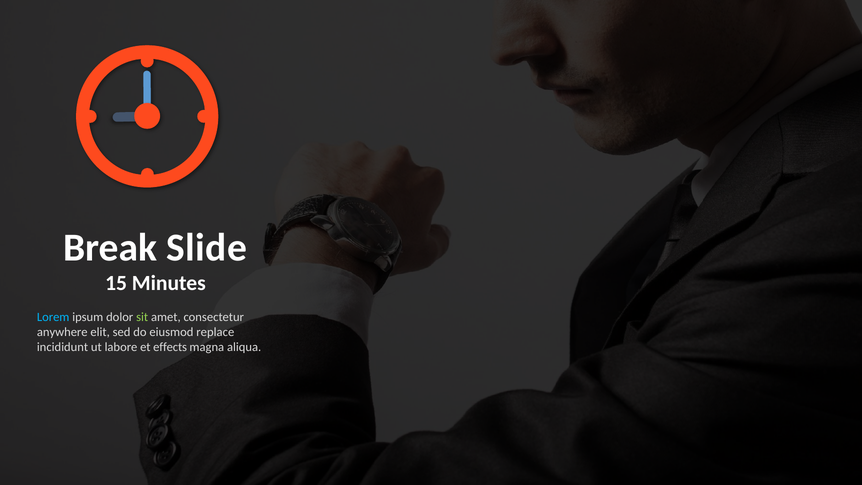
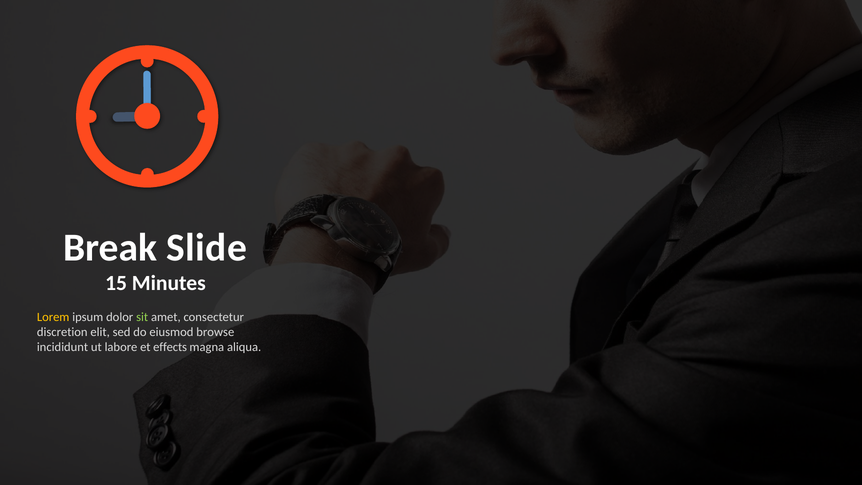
Lorem colour: light blue -> yellow
anywhere: anywhere -> discretion
replace: replace -> browse
